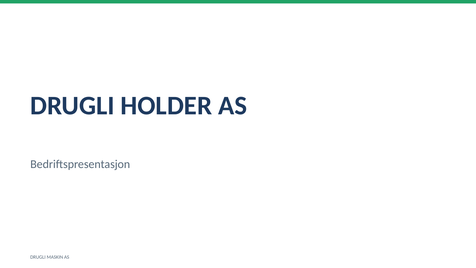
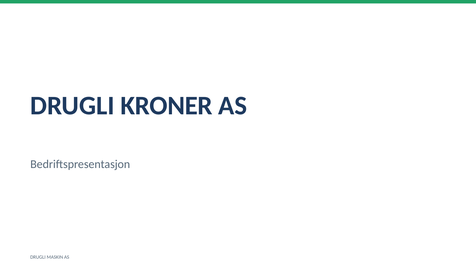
HOLDER: HOLDER -> KRONER
